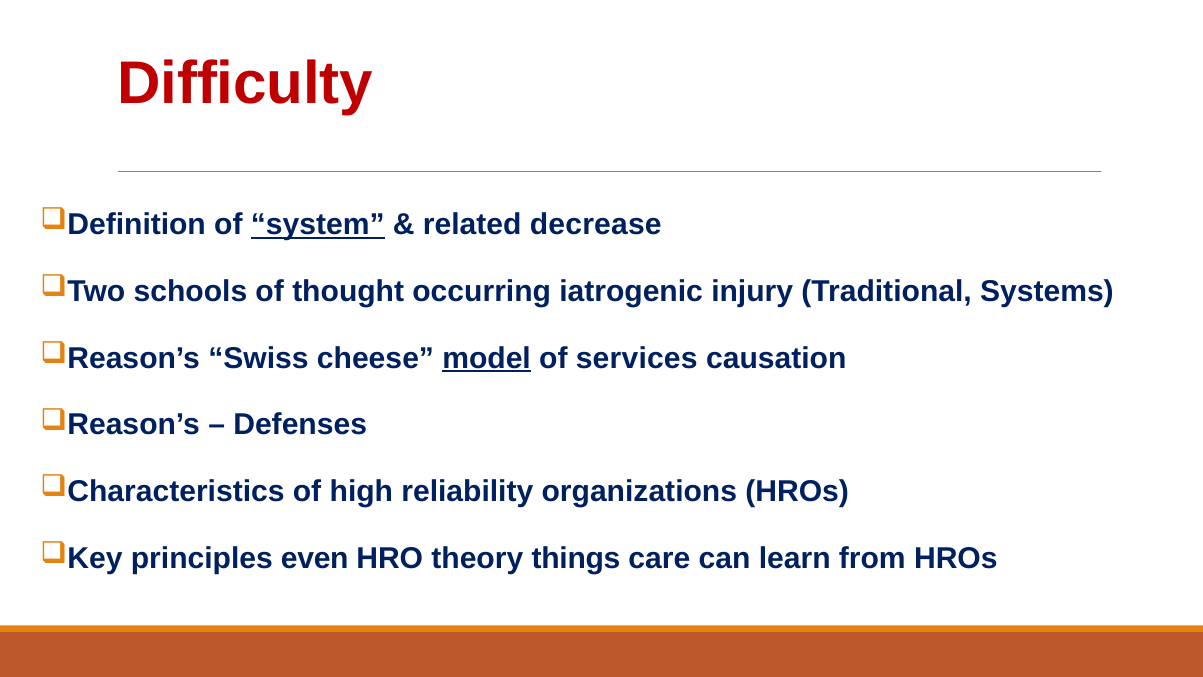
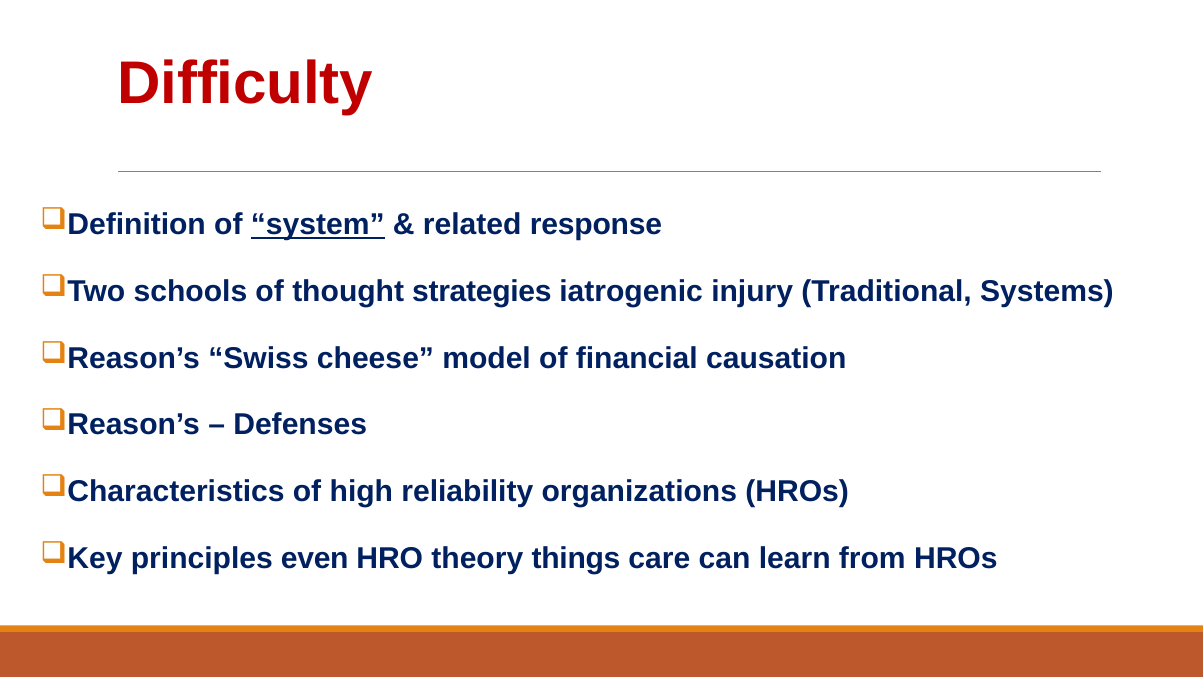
decrease: decrease -> response
occurring: occurring -> strategies
model underline: present -> none
services: services -> financial
